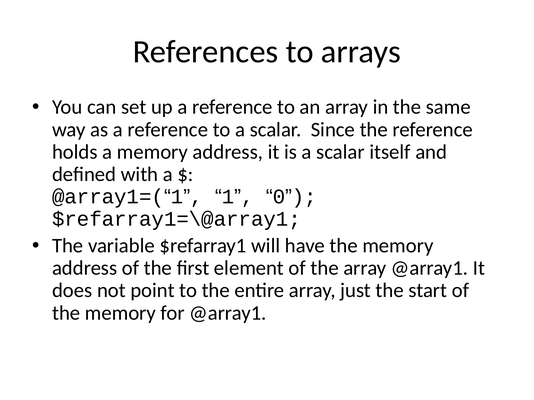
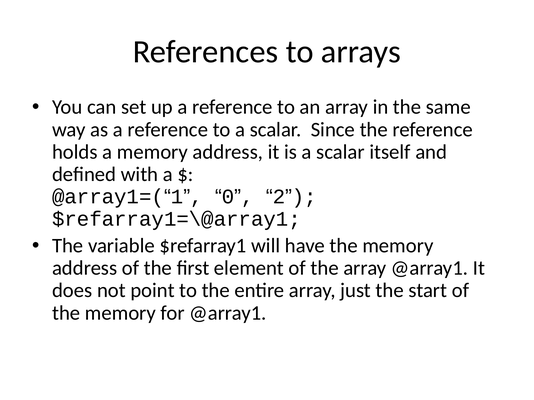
1 at (228, 197): 1 -> 0
0: 0 -> 2
